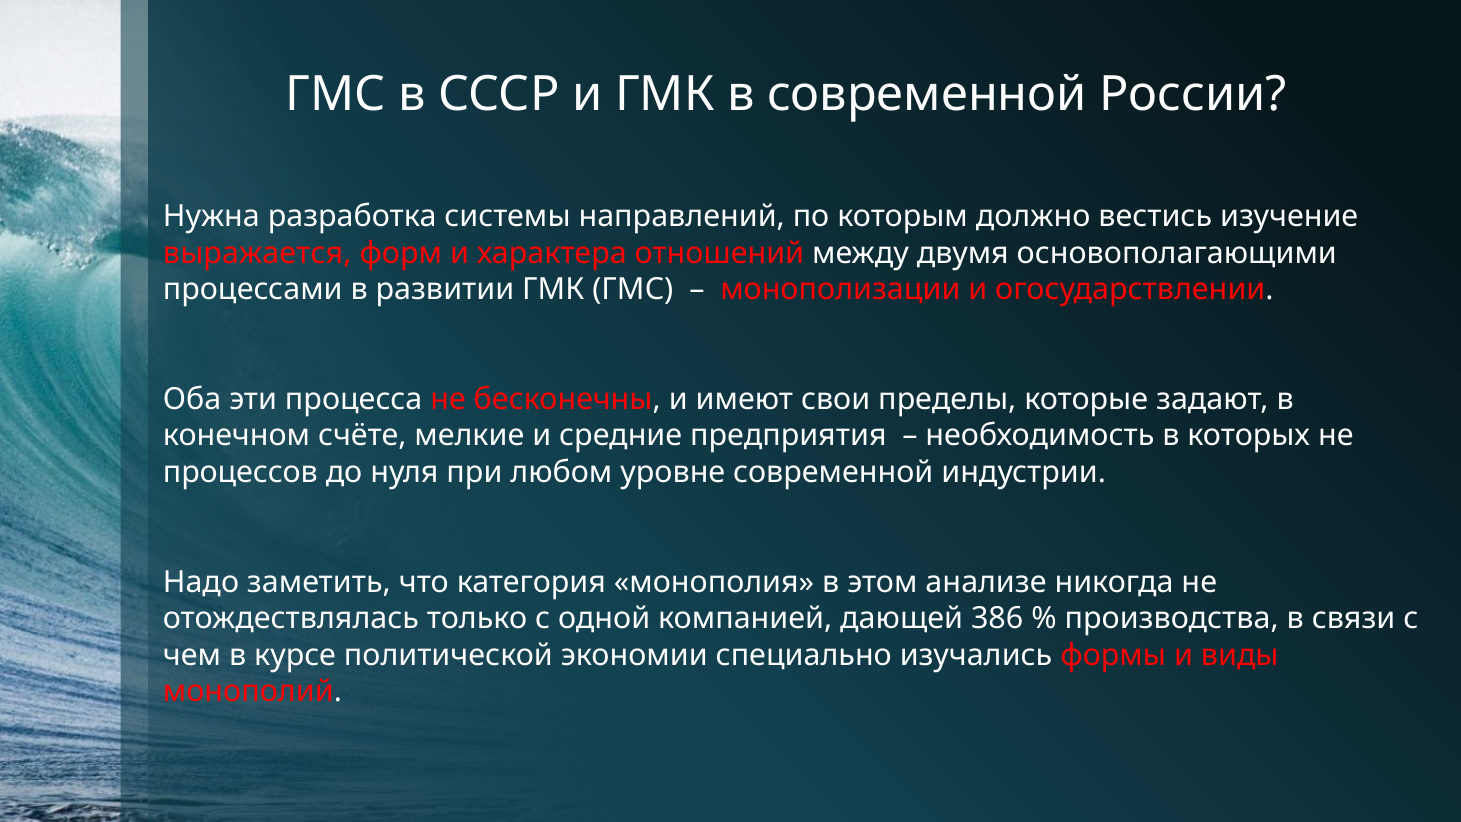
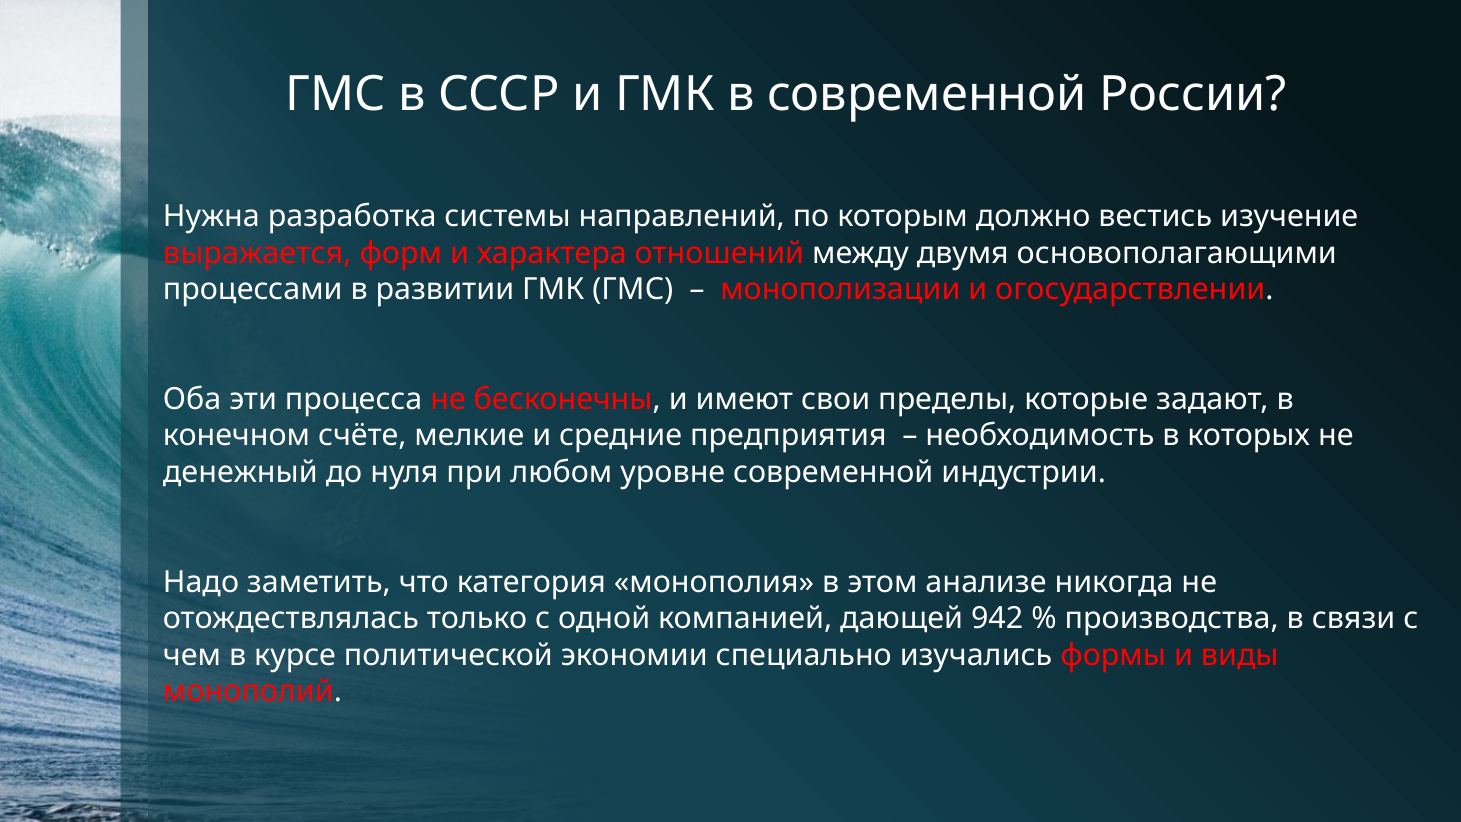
процессов: процессов -> денежный
386: 386 -> 942
